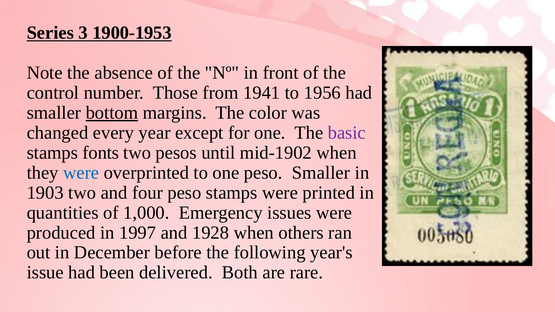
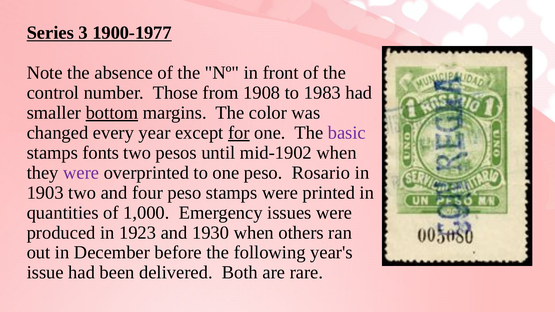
1900-1953: 1900-1953 -> 1900-1977
1941: 1941 -> 1908
1956: 1956 -> 1983
for underline: none -> present
were at (81, 173) colour: blue -> purple
peso Smaller: Smaller -> Rosario
1997: 1997 -> 1923
1928: 1928 -> 1930
